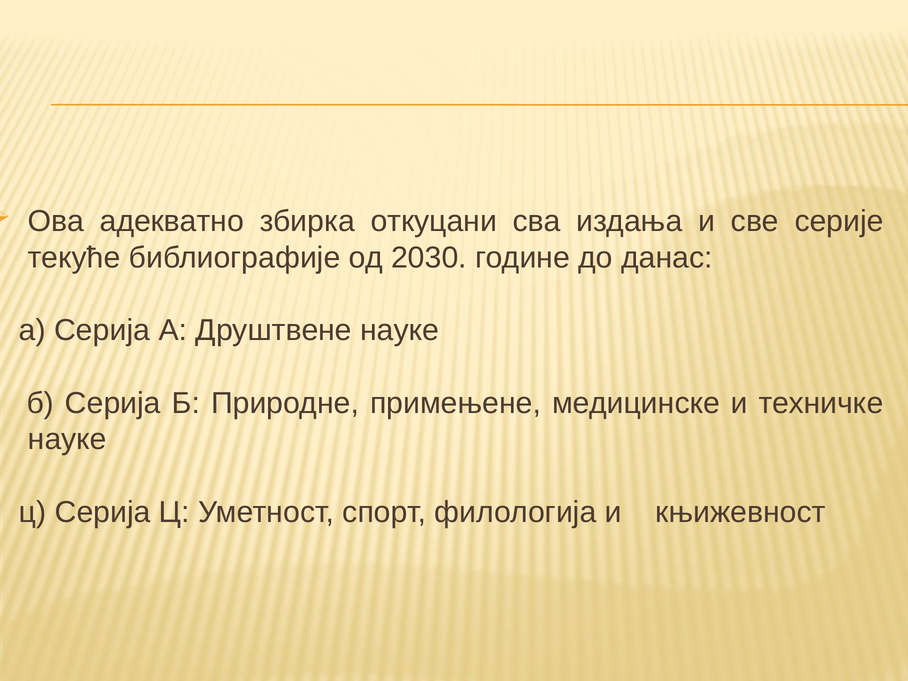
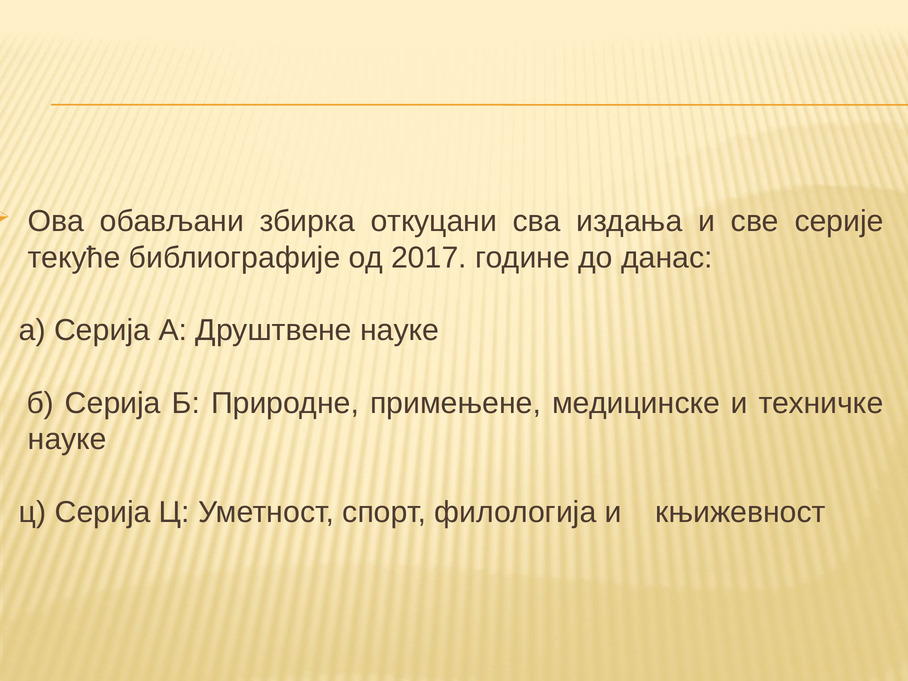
адекватно: адекватно -> обављани
2030: 2030 -> 2017
